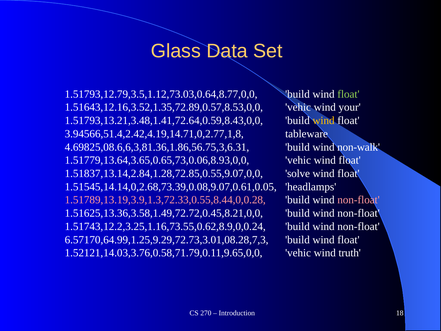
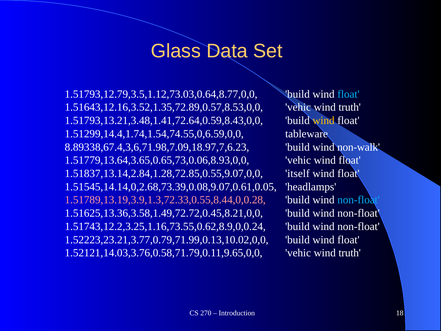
float at (348, 94) colour: light green -> light blue
1.51643,12.16,3.52,1.35,72.89,0.57,8.53,0,0 vehic wind your: your -> truth
3.94566,51.4,2.42,4.19,14.71,0,2.77,1,8: 3.94566,51.4,2.42,4.19,14.71,0,2.77,1,8 -> 1.51299,14.4,1.74,1.54,74.55,0,6.59,0,0
4.69825,08.6,6,3,81.36,1.86,56.75,3,6.31: 4.69825,08.6,6,3,81.36,1.86,56.75,3,6.31 -> 8.89338,67.4,3,6,71.98,7.09,18.97,7,6.23
solve: solve -> itself
non-float at (359, 200) colour: pink -> light blue
6.57170,64.99,1.25,9.29,72.73,3.01,08.28,7,3: 6.57170,64.99,1.25,9.29,72.73,3.01,08.28,7,3 -> 1.52223,23.21,3.77,0.79,71.99,0.13,10.02,0,0
